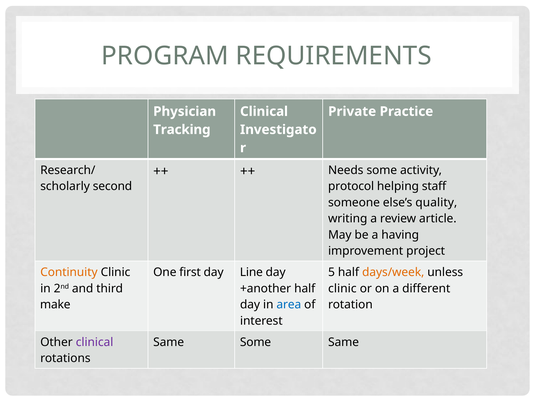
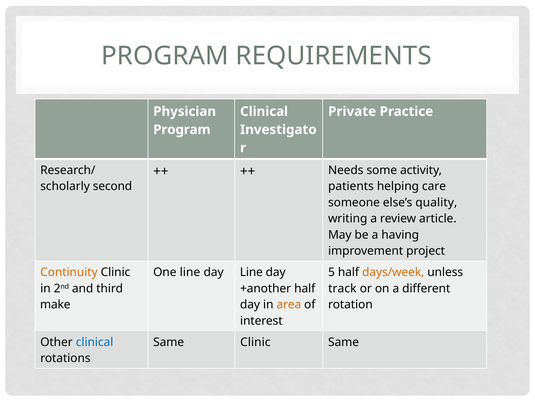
Tracking at (182, 130): Tracking -> Program
protocol: protocol -> patients
staff: staff -> care
One first: first -> line
clinic at (342, 289): clinic -> track
area colour: blue -> orange
clinical at (95, 342) colour: purple -> blue
Same Some: Some -> Clinic
